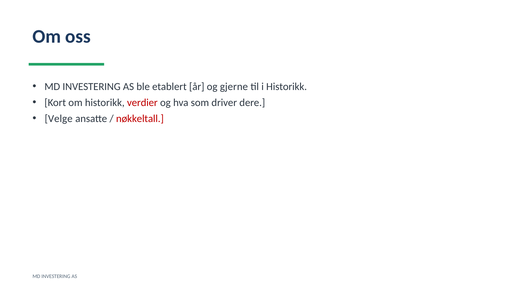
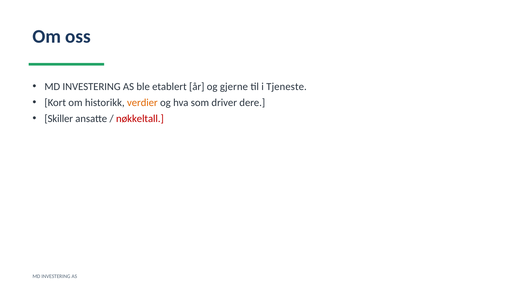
i Historikk: Historikk -> Tjeneste
verdier colour: red -> orange
Velge: Velge -> Skiller
